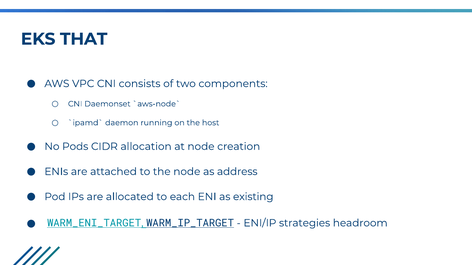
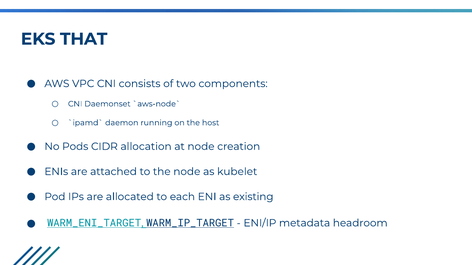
address: address -> kubelet
strategies: strategies -> metadata
